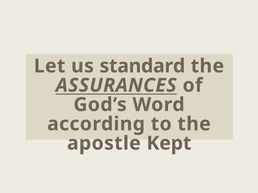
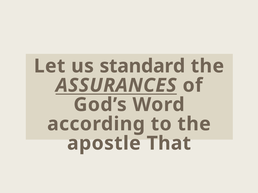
Kept: Kept -> That
